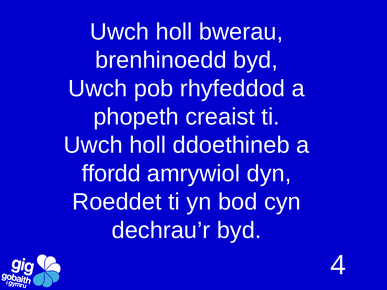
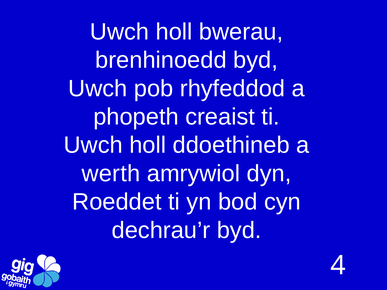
ffordd: ffordd -> werth
